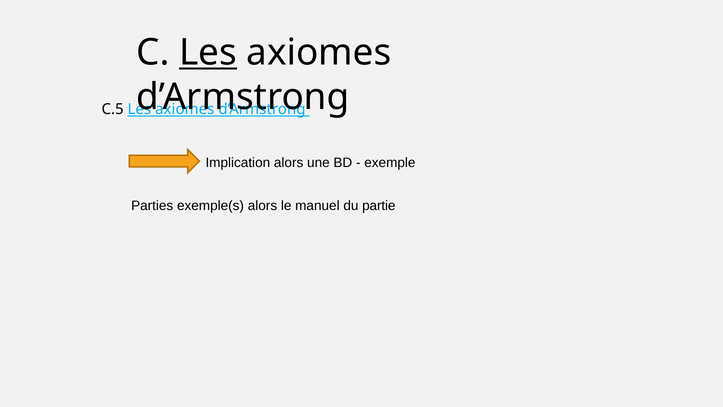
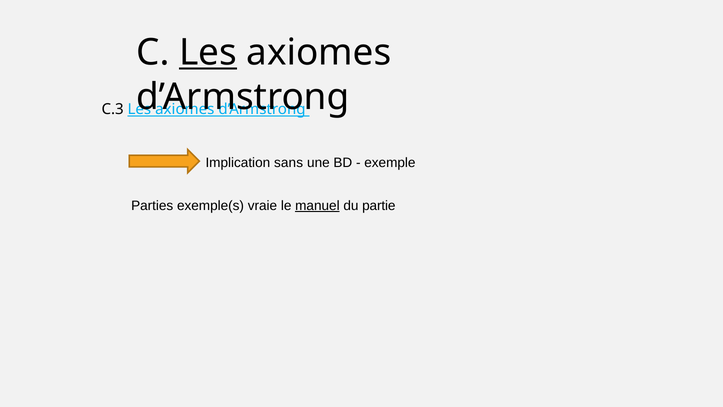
C.5: C.5 -> C.3
Implication alors: alors -> sans
exemple(s alors: alors -> vraie
manuel underline: none -> present
